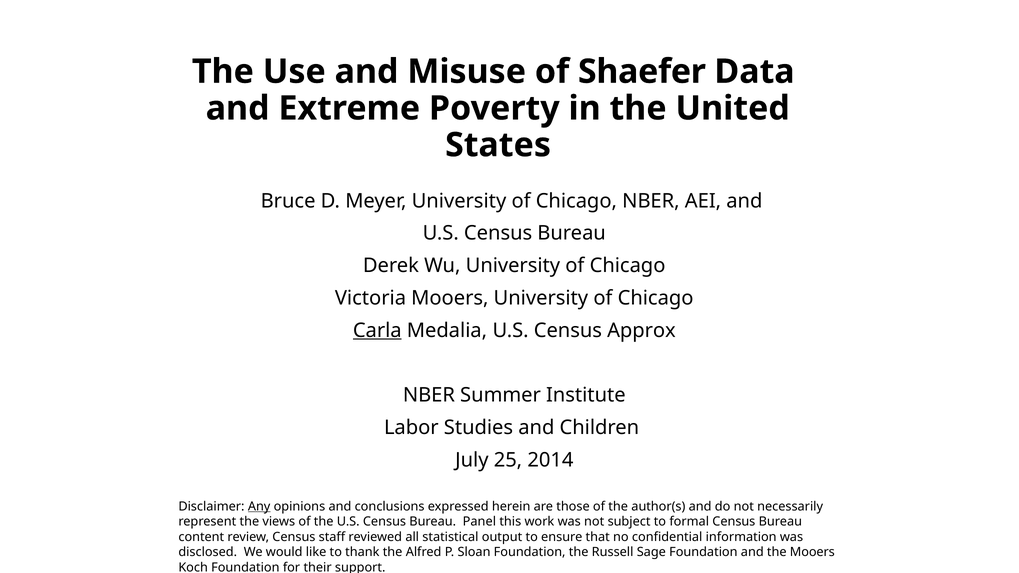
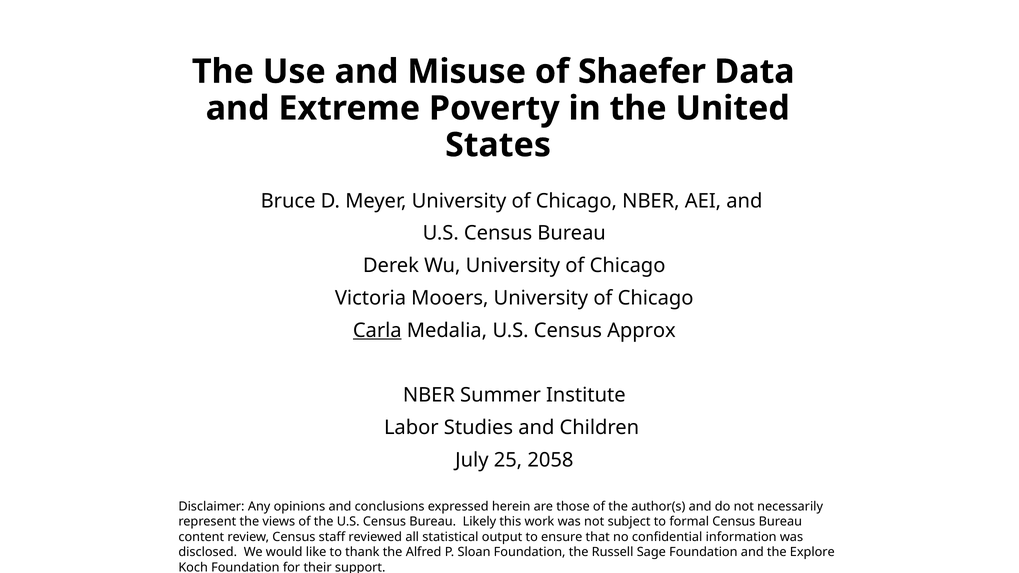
2014: 2014 -> 2058
Any underline: present -> none
Panel: Panel -> Likely
the Mooers: Mooers -> Explore
